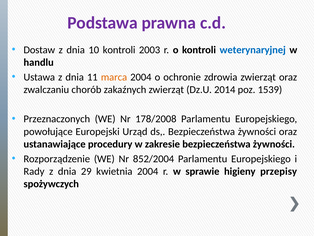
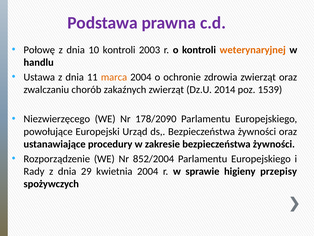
Dostaw: Dostaw -> Połowę
weterynaryjnej colour: blue -> orange
Przeznaczonych: Przeznaczonych -> Niezwierzęcego
178/2008: 178/2008 -> 178/2090
